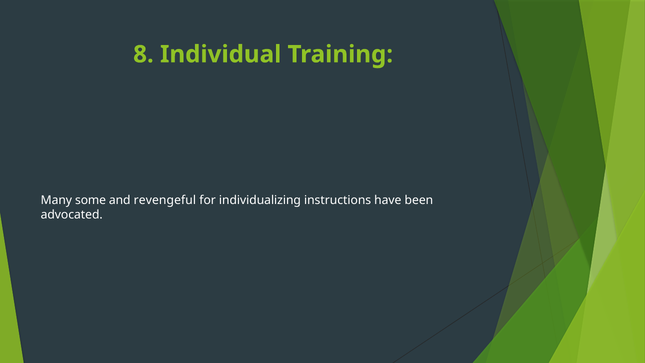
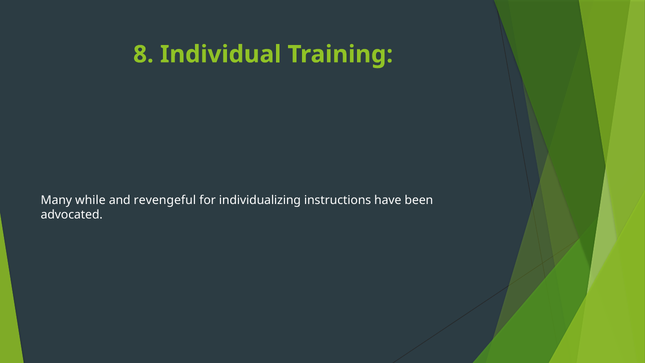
some: some -> while
